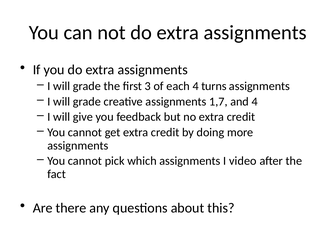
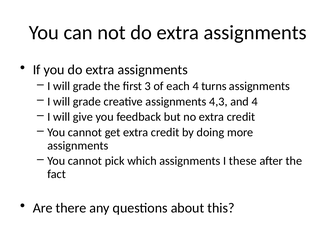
1,7: 1,7 -> 4,3
video: video -> these
